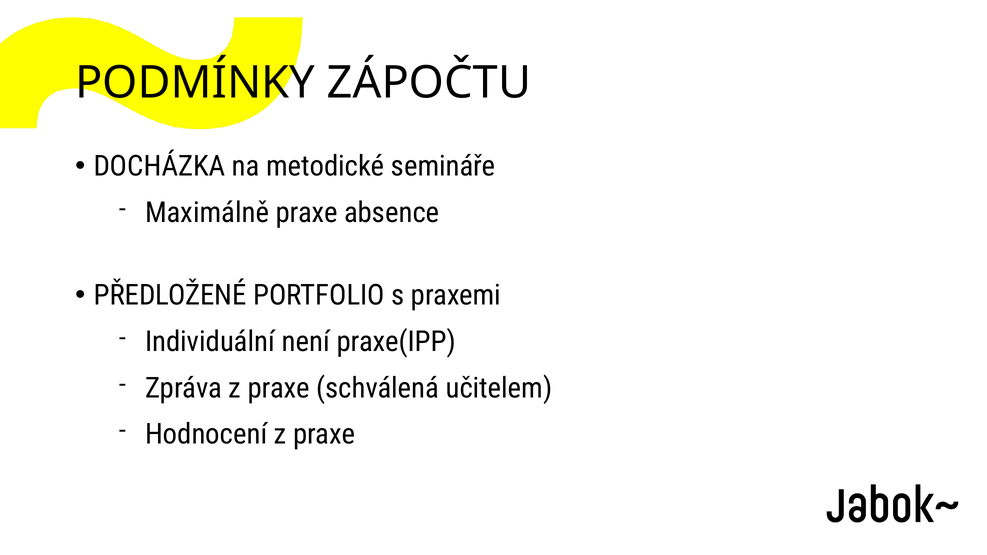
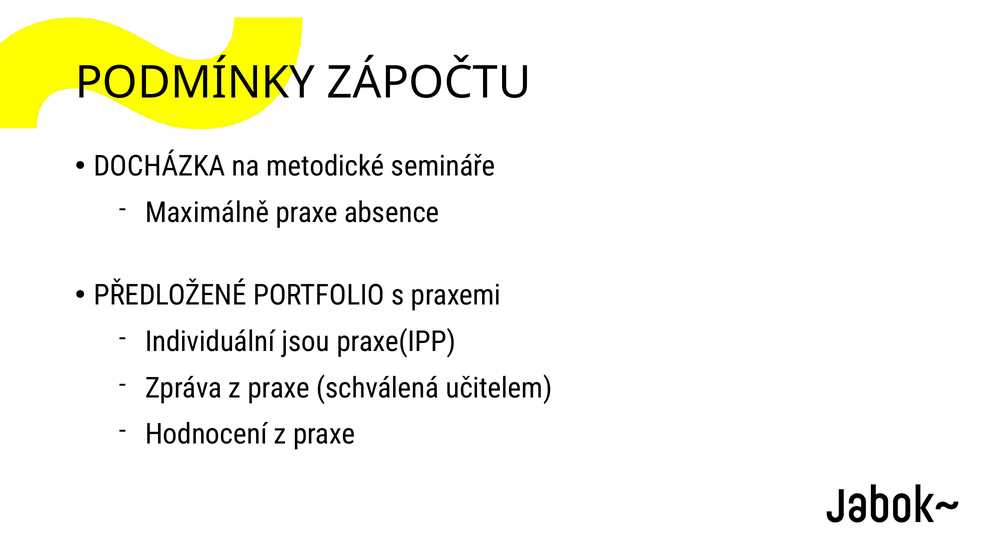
není: není -> jsou
